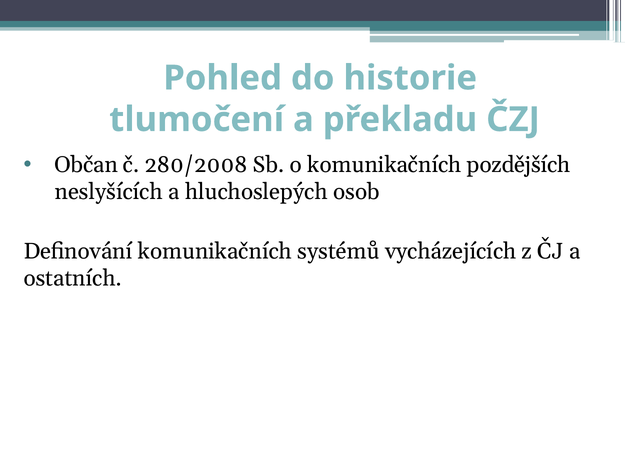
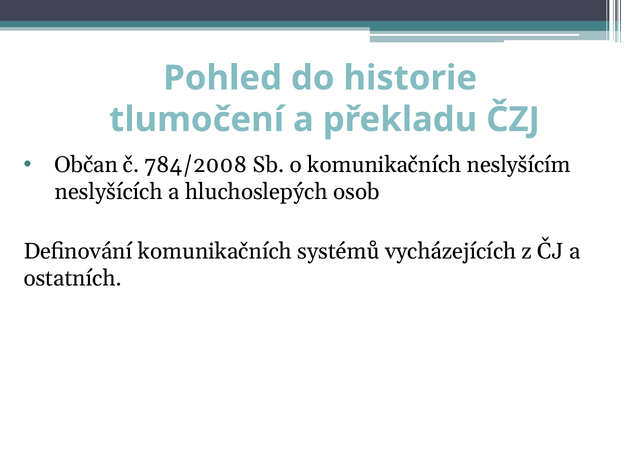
280/2008: 280/2008 -> 784/2008
pozdějších: pozdějších -> neslyšícím
